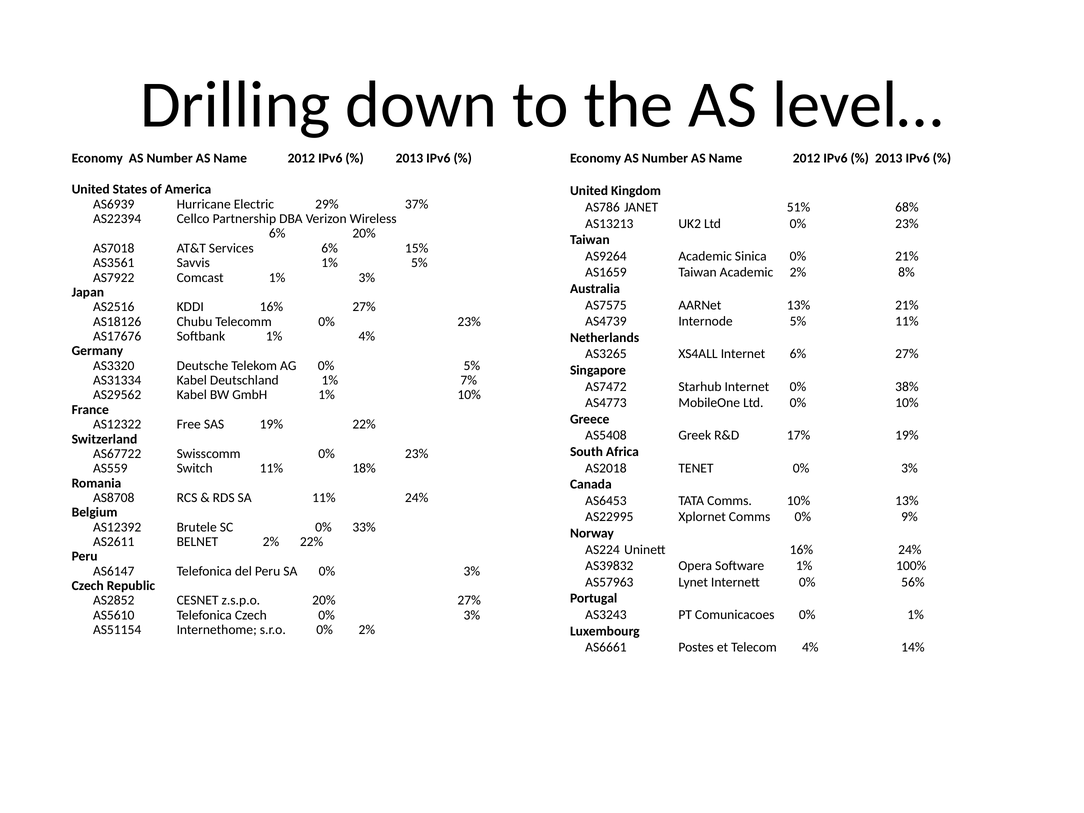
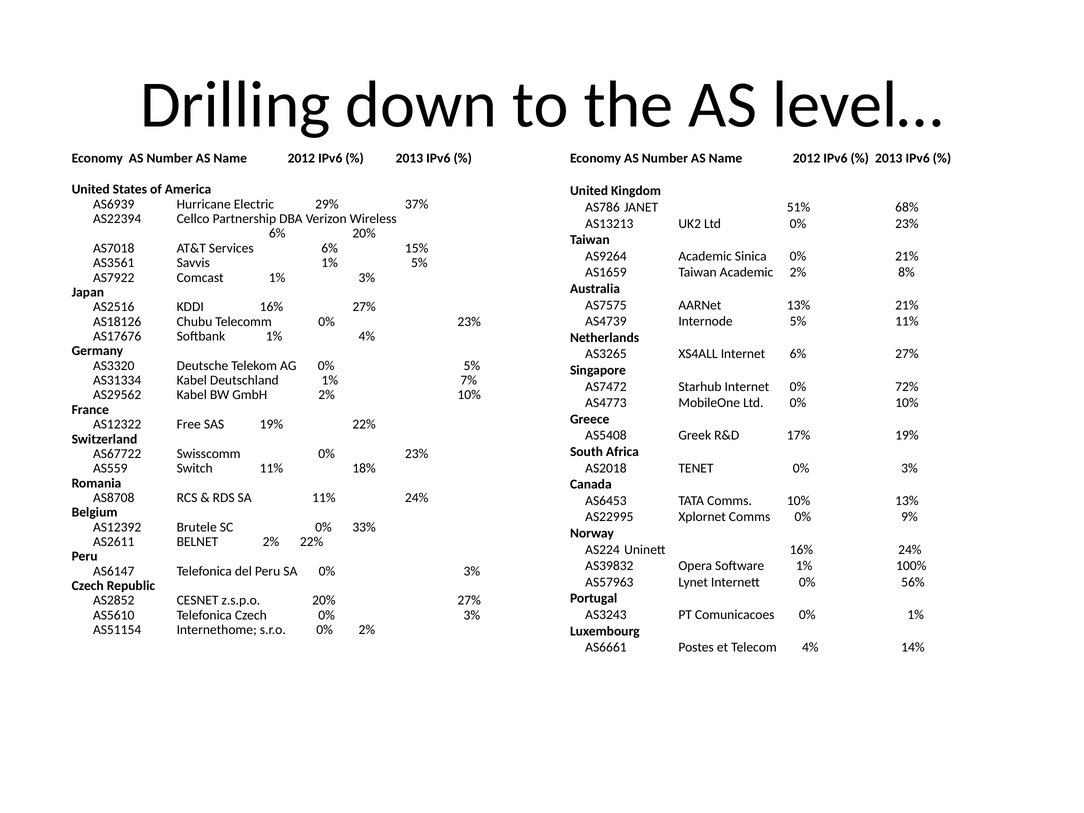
38%: 38% -> 72%
GmbH 1%: 1% -> 2%
